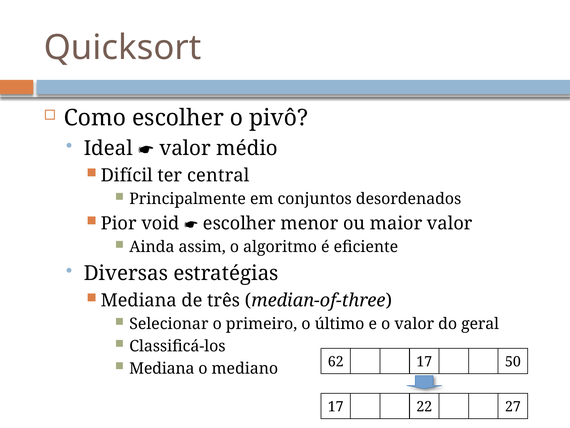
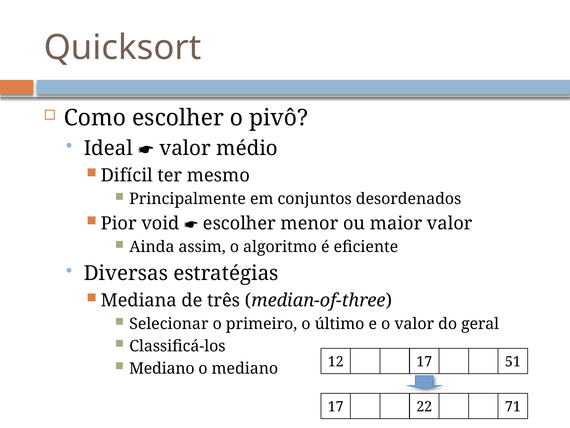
central: central -> mesmo
Mediana at (162, 368): Mediana -> Mediano
62: 62 -> 12
50: 50 -> 51
27: 27 -> 71
